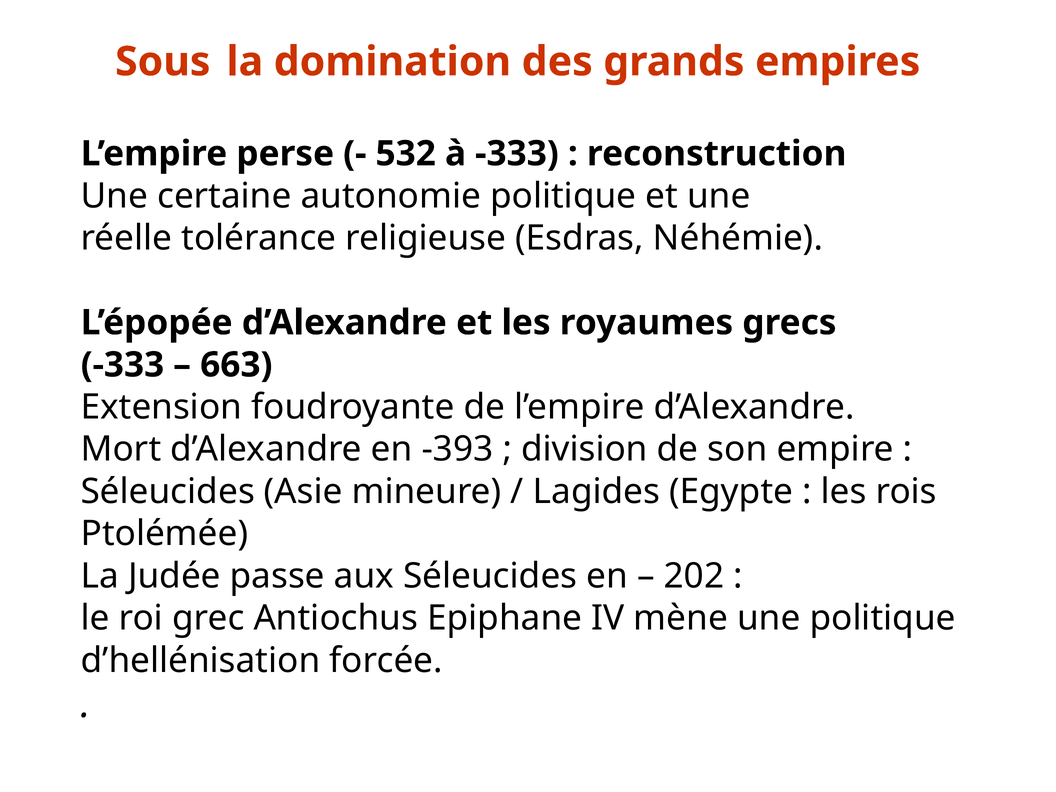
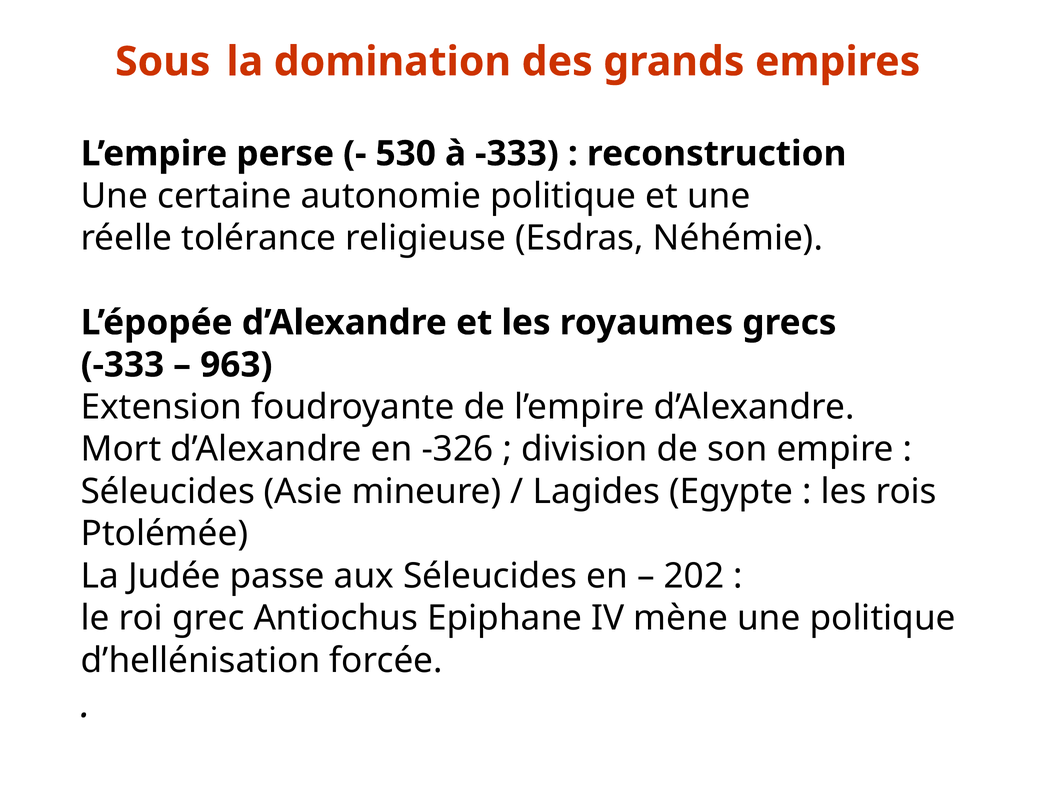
532: 532 -> 530
663: 663 -> 963
-393: -393 -> -326
